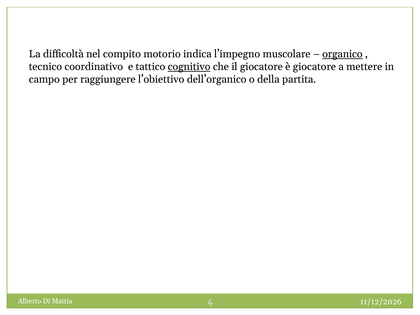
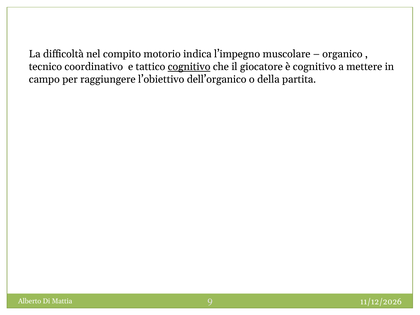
organico underline: present -> none
è giocatore: giocatore -> cognitivo
4: 4 -> 9
